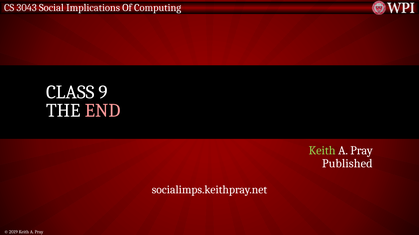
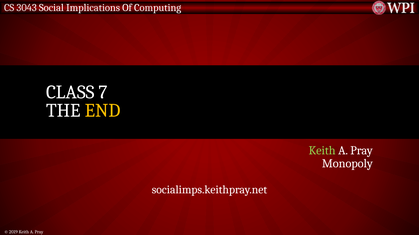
9: 9 -> 7
END colour: pink -> yellow
Published: Published -> Monopoly
